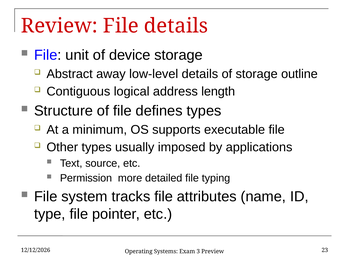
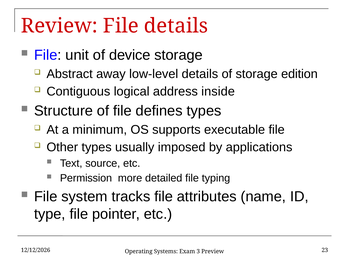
outline: outline -> edition
length: length -> inside
